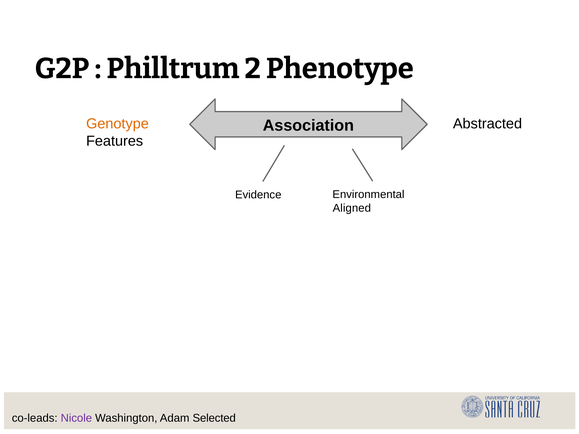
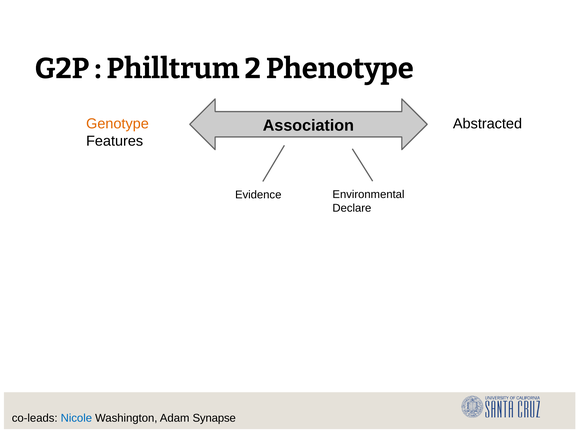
Aligned: Aligned -> Declare
Nicole colour: purple -> blue
Selected: Selected -> Synapse
